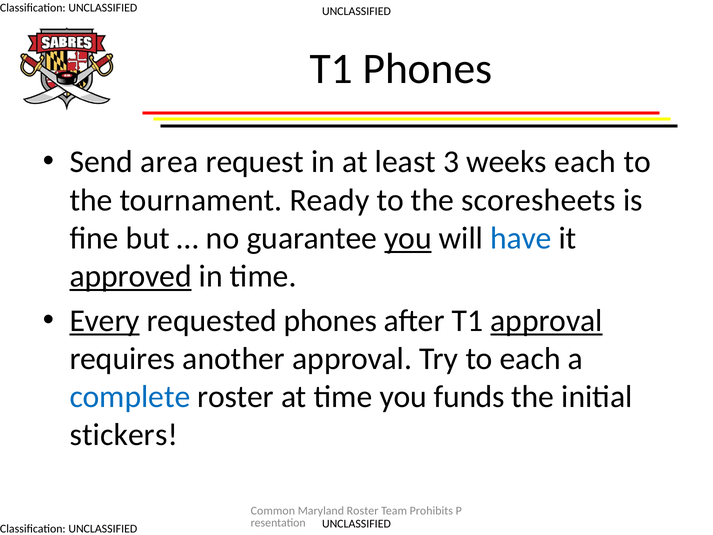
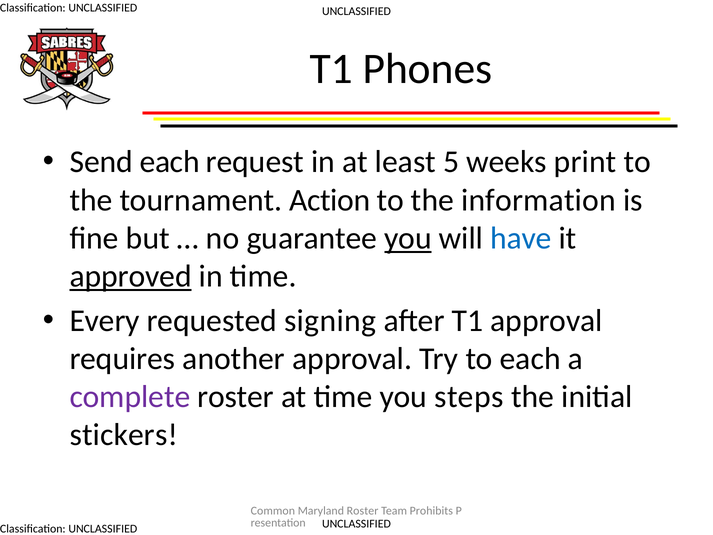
Send area: area -> each
3: 3 -> 5
weeks each: each -> print
Ready: Ready -> Action
scoresheets: scoresheets -> information
Every underline: present -> none
requested phones: phones -> signing
approval at (546, 321) underline: present -> none
complete colour: blue -> purple
funds: funds -> steps
